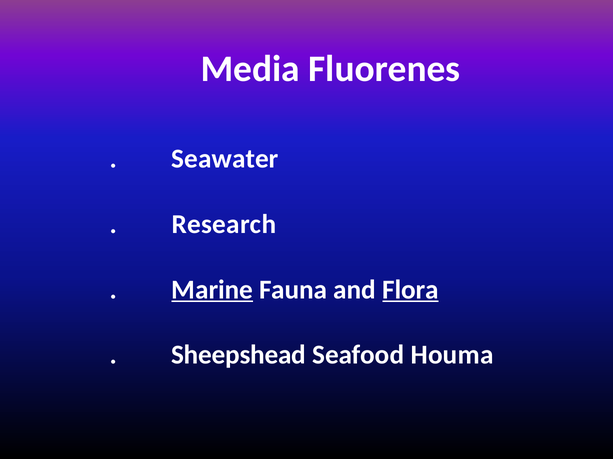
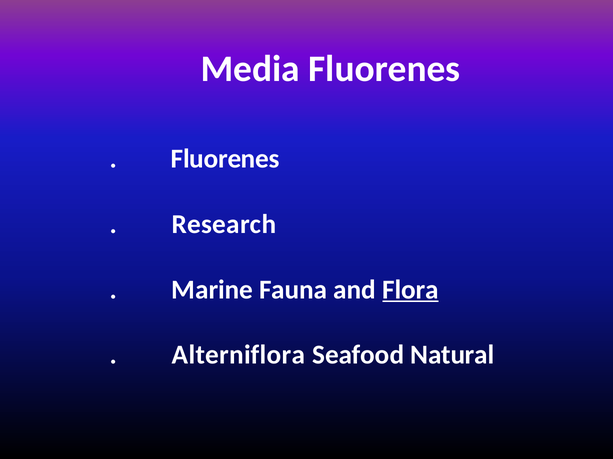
Seawater at (225, 159): Seawater -> Fluorenes
Marine underline: present -> none
Sheepshead: Sheepshead -> Alterniflora
Houma: Houma -> Natural
